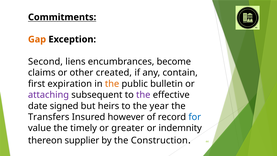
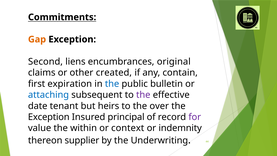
become: become -> original
the at (112, 84) colour: orange -> blue
attaching colour: purple -> blue
signed: signed -> tenant
year: year -> over
Transfers at (49, 117): Transfers -> Exception
however: however -> principal
for colour: blue -> purple
timely: timely -> within
greater: greater -> context
Construction: Construction -> Underwriting
